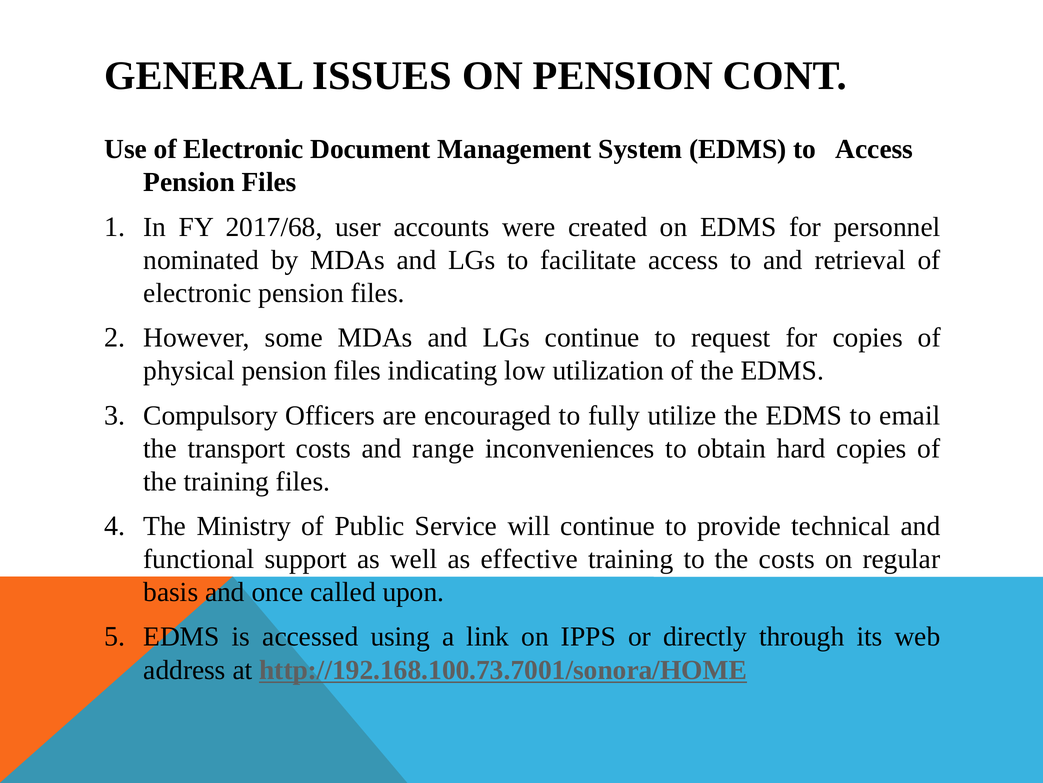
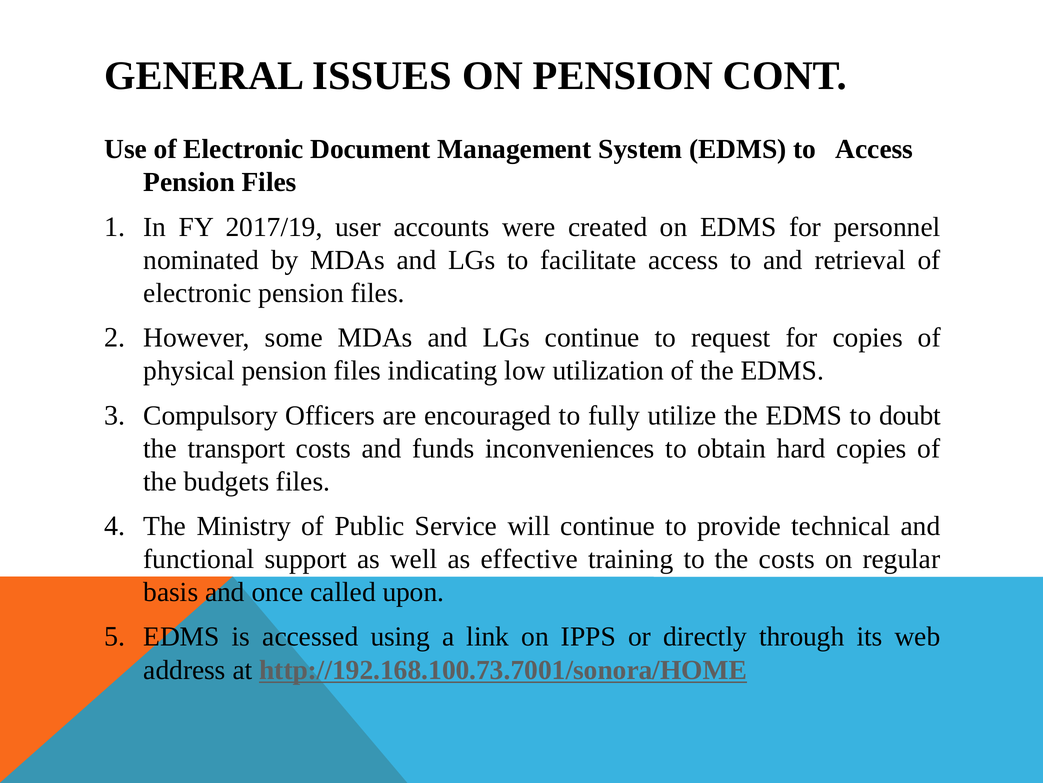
2017/68: 2017/68 -> 2017/19
email: email -> doubt
range: range -> funds
the training: training -> budgets
